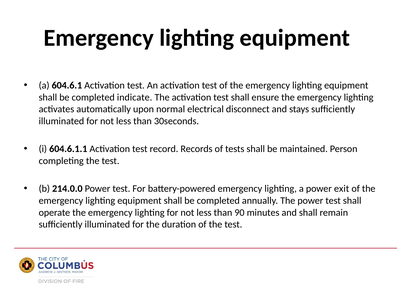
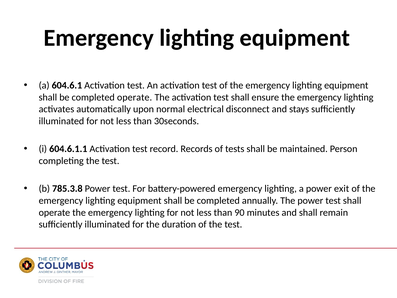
completed indicate: indicate -> operate
214.0.0: 214.0.0 -> 785.3.8
